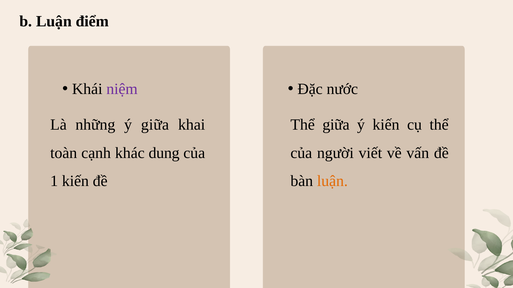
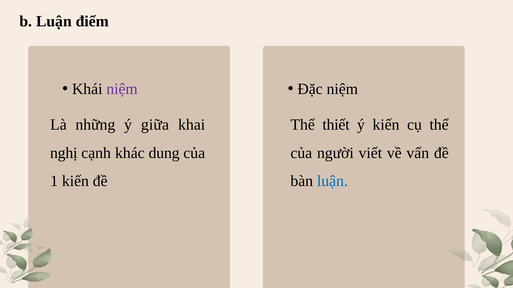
Đặc nước: nước -> niệm
Thể giữa: giữa -> thiết
toàn: toàn -> nghị
luận at (332, 181) colour: orange -> blue
